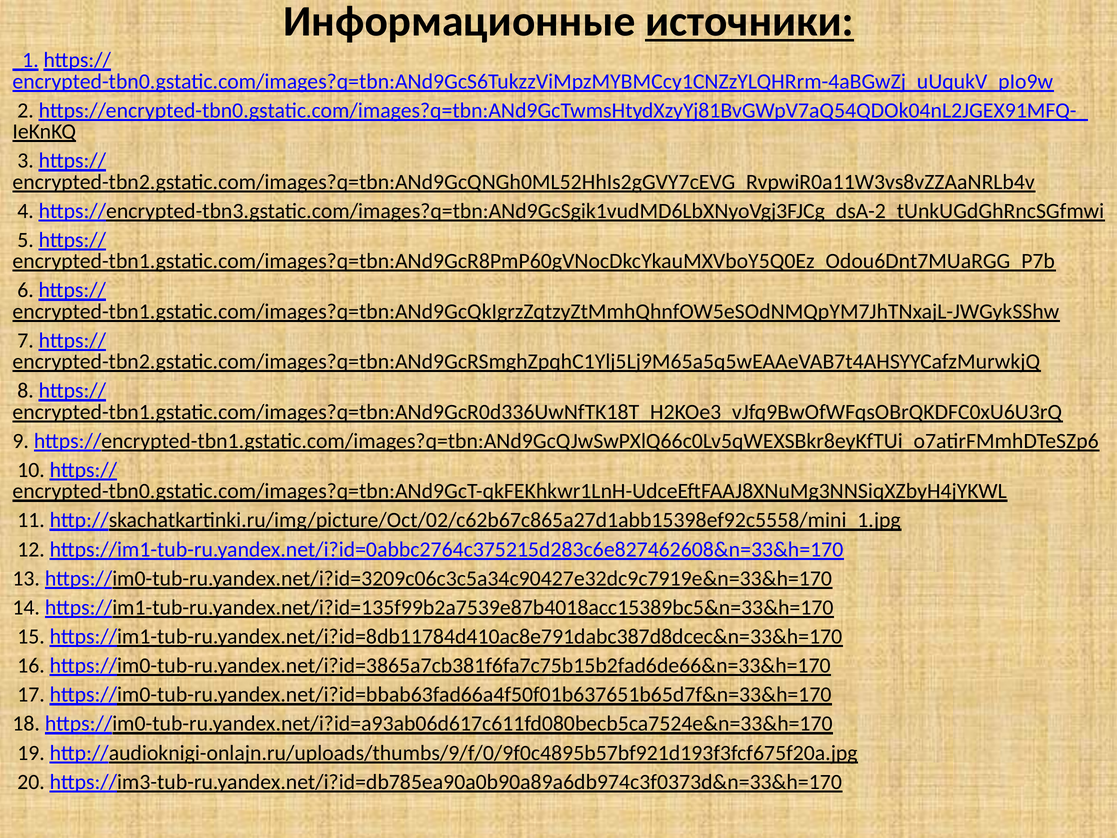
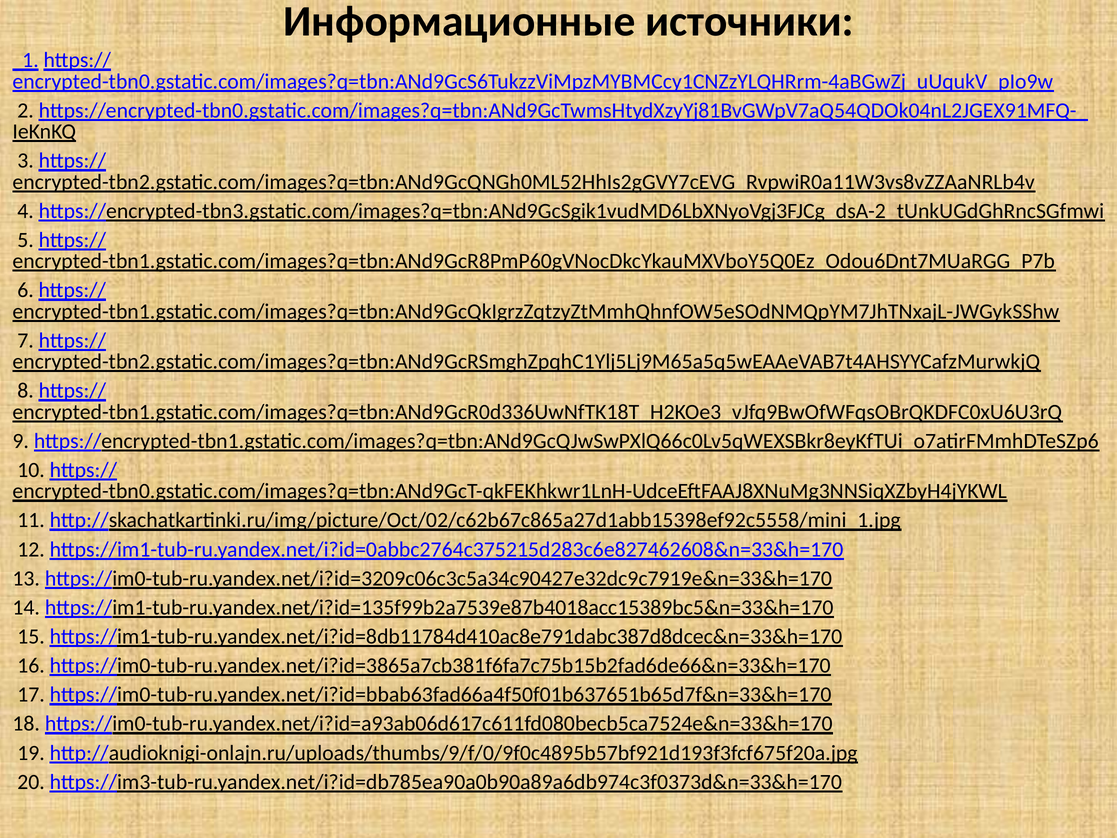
источники underline: present -> none
